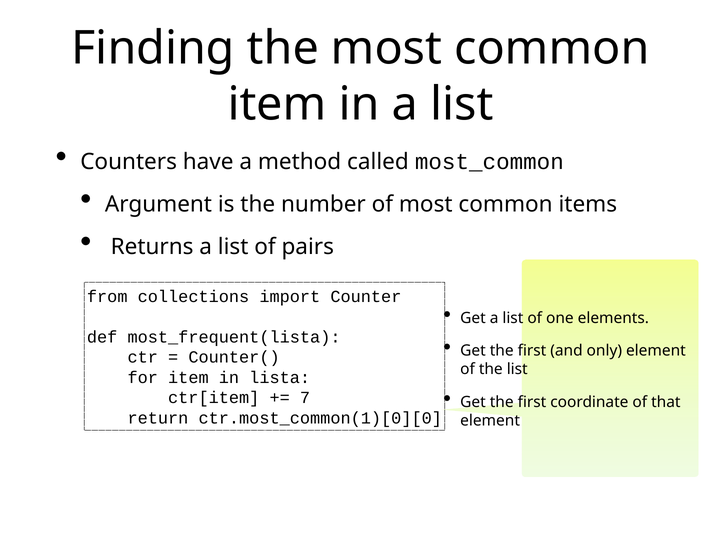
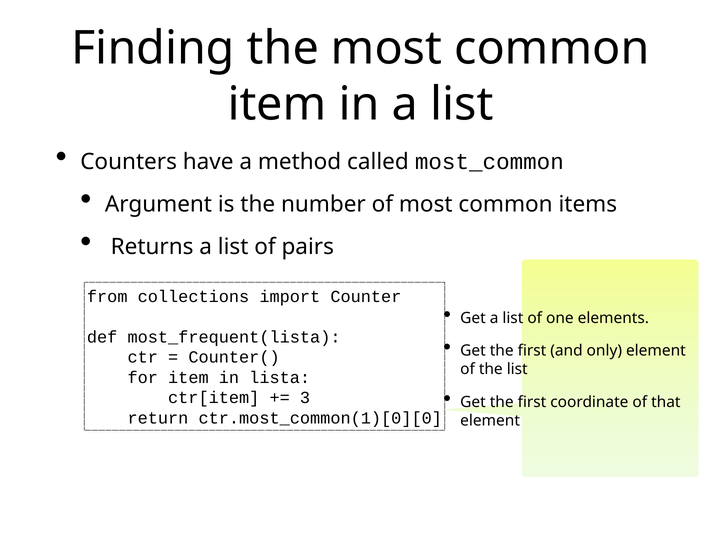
7: 7 -> 3
